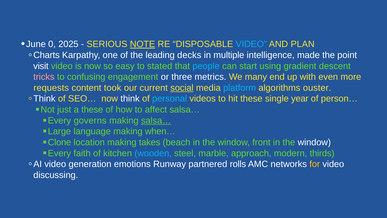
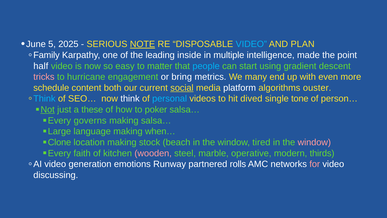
0: 0 -> 5
Charts: Charts -> Family
decks: decks -> inside
visit: visit -> half
stated: stated -> matter
confusing: confusing -> hurricane
three: three -> bring
requests: requests -> schedule
took: took -> both
platform colour: light blue -> white
Think at (44, 99) colour: white -> light blue
hit these: these -> dived
year: year -> tone
Not underline: none -> present
affect: affect -> poker
salsa… at (156, 120) underline: present -> none
takes: takes -> stock
front: front -> tired
window at (314, 142) colour: white -> pink
wooden colour: light blue -> pink
approach: approach -> operative
for colour: yellow -> pink
